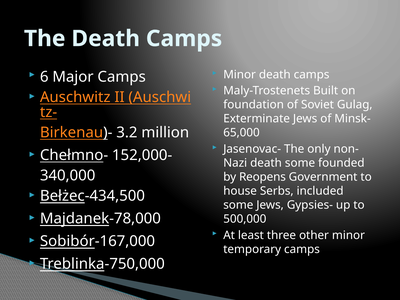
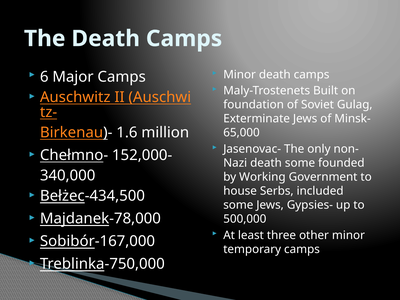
3.2: 3.2 -> 1.6
Reopens: Reopens -> Working
